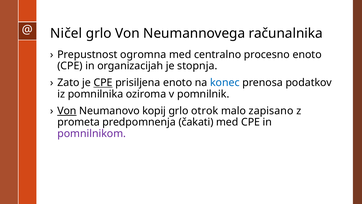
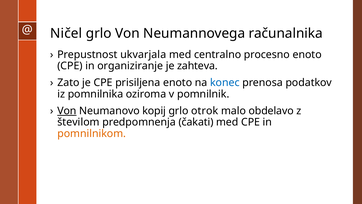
ogromna: ogromna -> ukvarjala
organizacijah: organizacijah -> organiziranje
stopnja: stopnja -> zahteva
CPE at (103, 83) underline: present -> none
zapisano: zapisano -> obdelavo
prometa: prometa -> številom
pomnilnikom colour: purple -> orange
